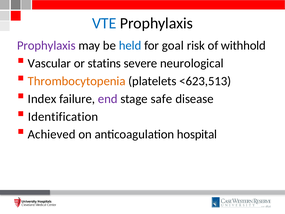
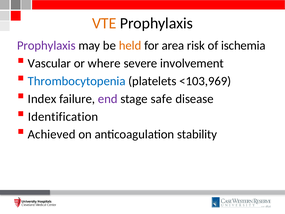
VTE colour: blue -> orange
held colour: blue -> orange
goal: goal -> area
withhold: withhold -> ischemia
statins: statins -> where
neurological: neurological -> involvement
Thrombocytopenia colour: orange -> blue
<623,513: <623,513 -> <103,969
hospital: hospital -> stability
